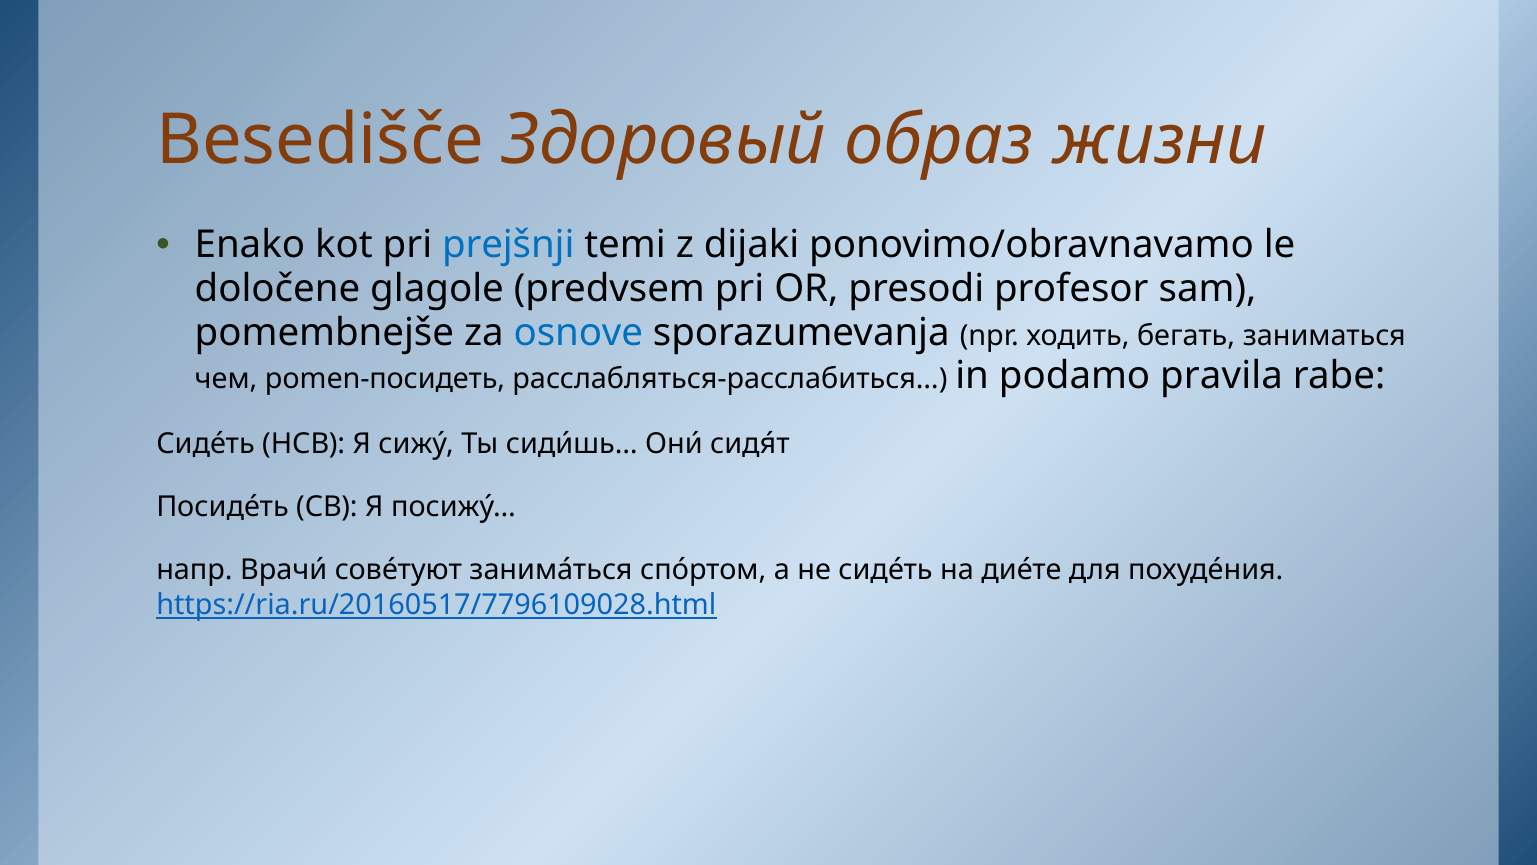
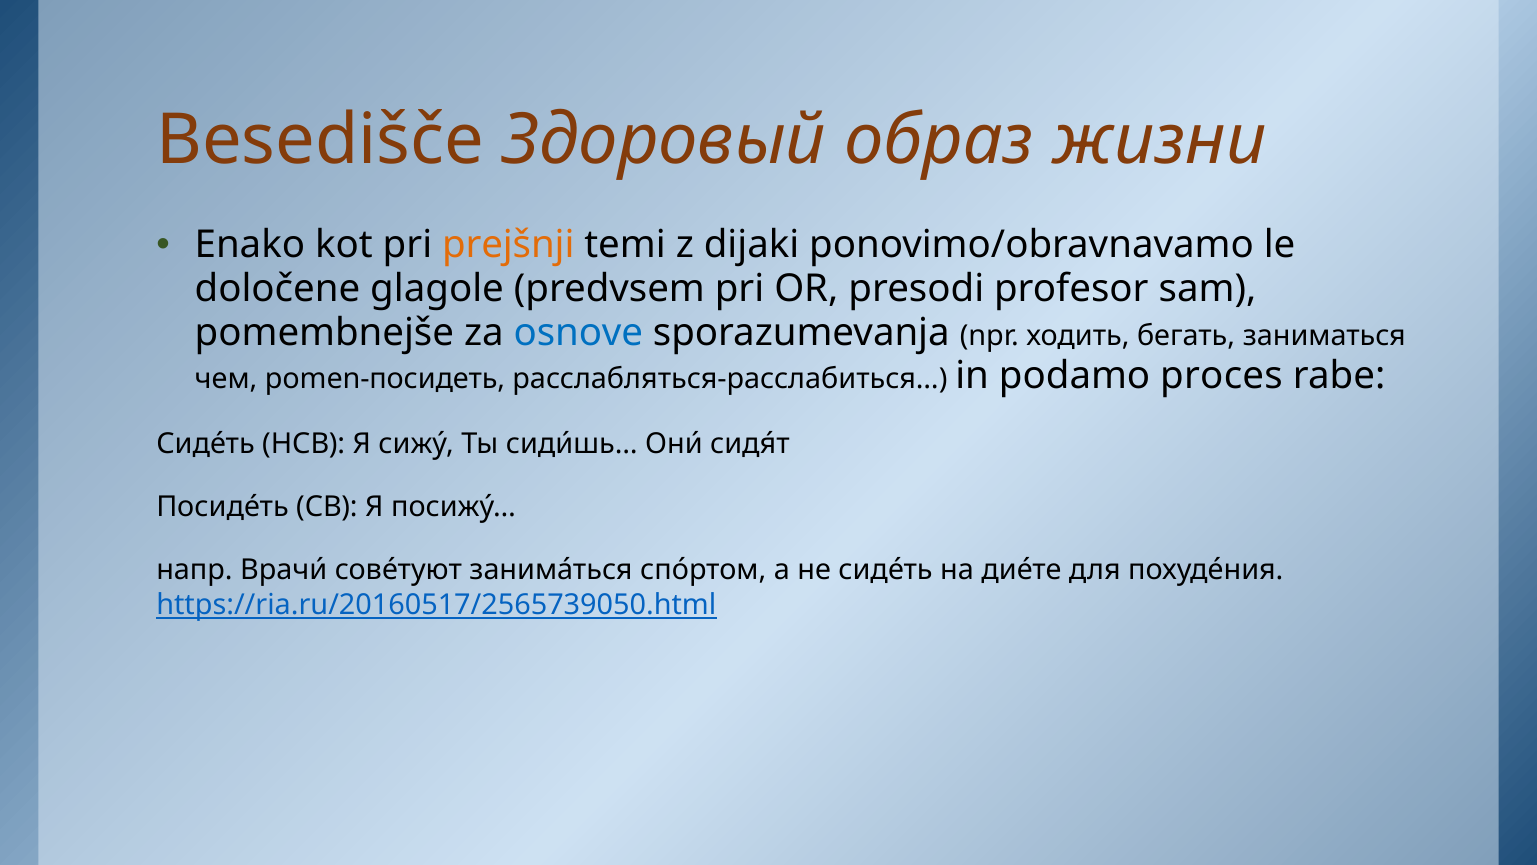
prejšnji colour: blue -> orange
pravila: pravila -> proces
https://ria.ru/20160517/7796109028.html: https://ria.ru/20160517/7796109028.html -> https://ria.ru/20160517/2565739050.html
